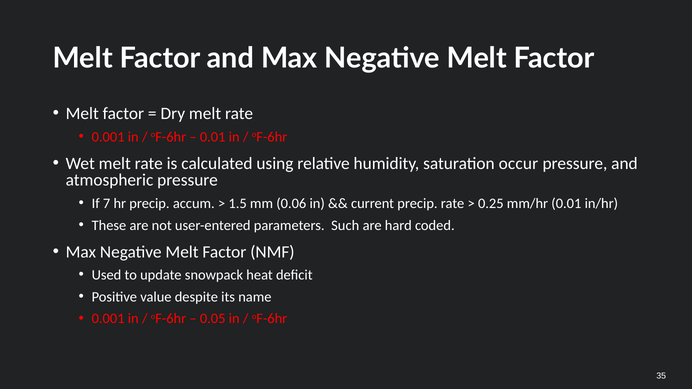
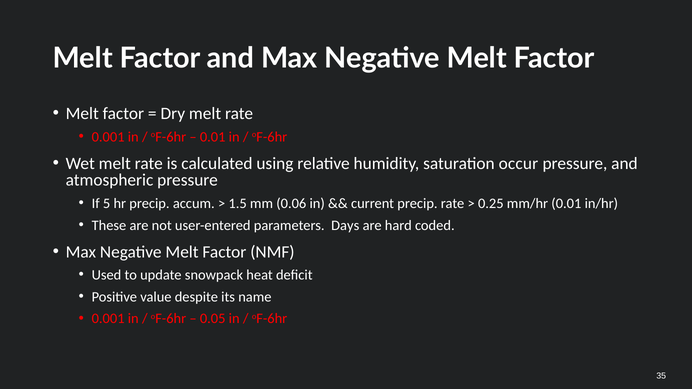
7: 7 -> 5
Such: Such -> Days
